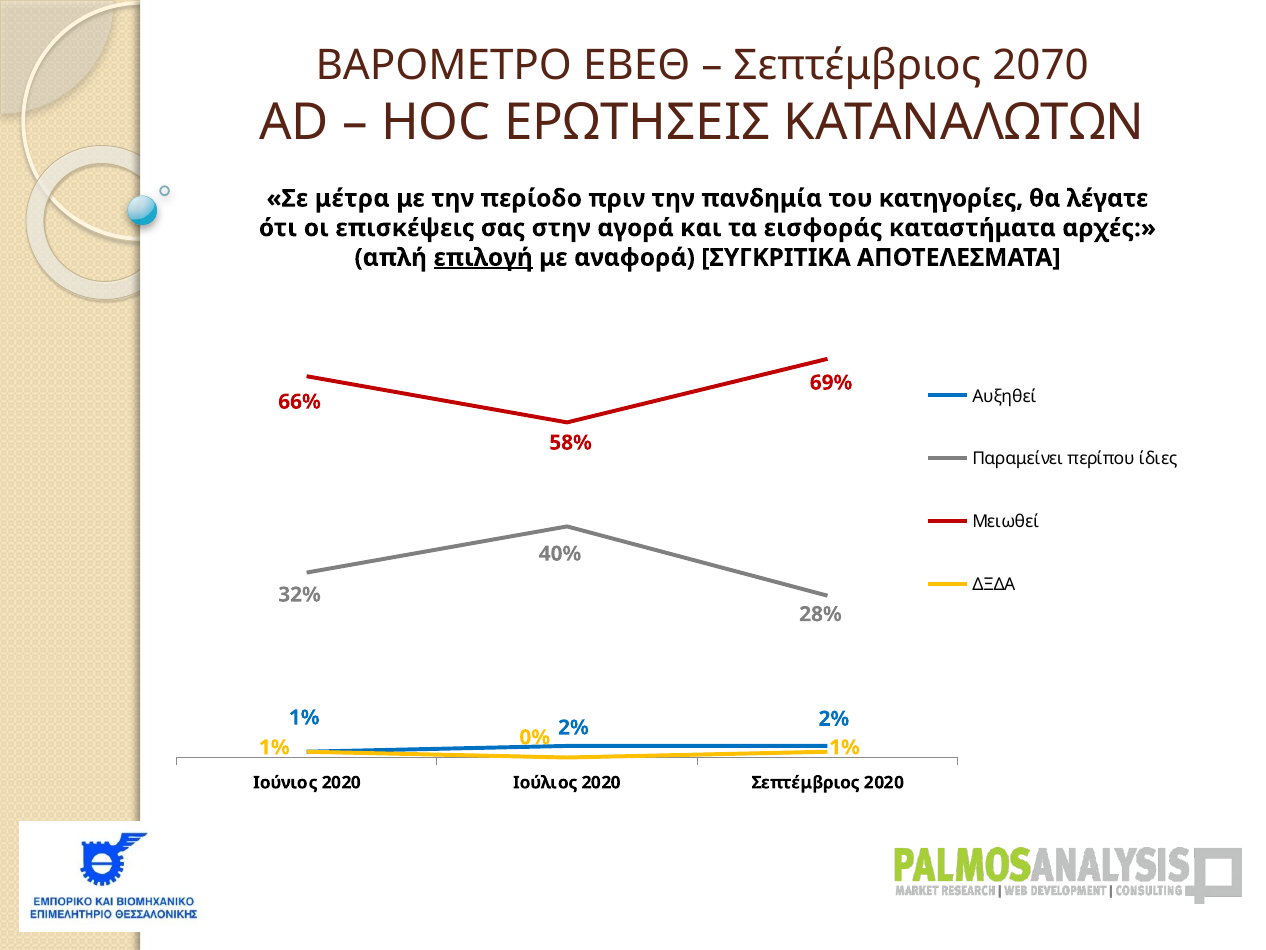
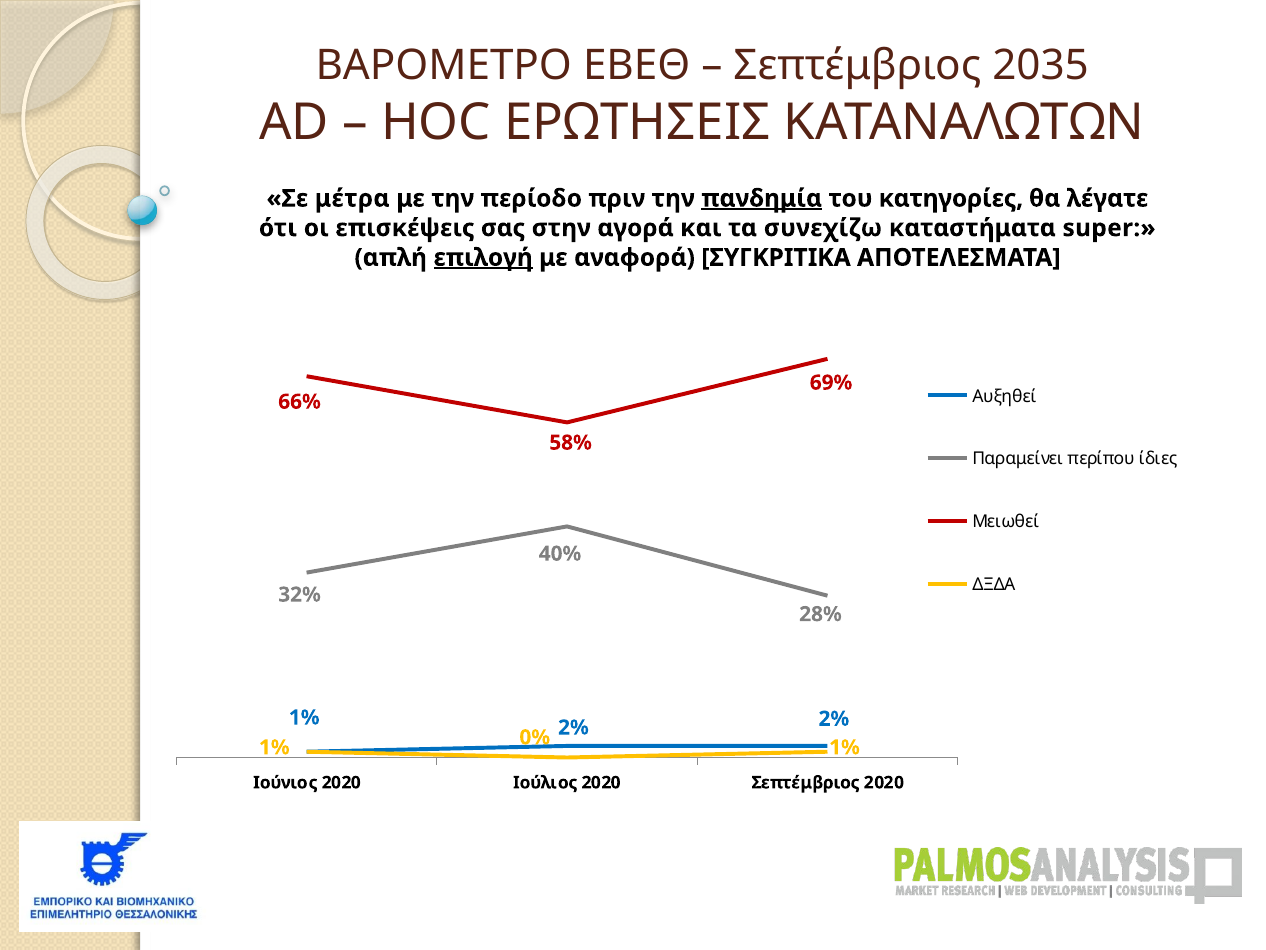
2070: 2070 -> 2035
πανδημία underline: none -> present
εισφοράς: εισφοράς -> συνεχίζω
αρχές: αρχές -> super
